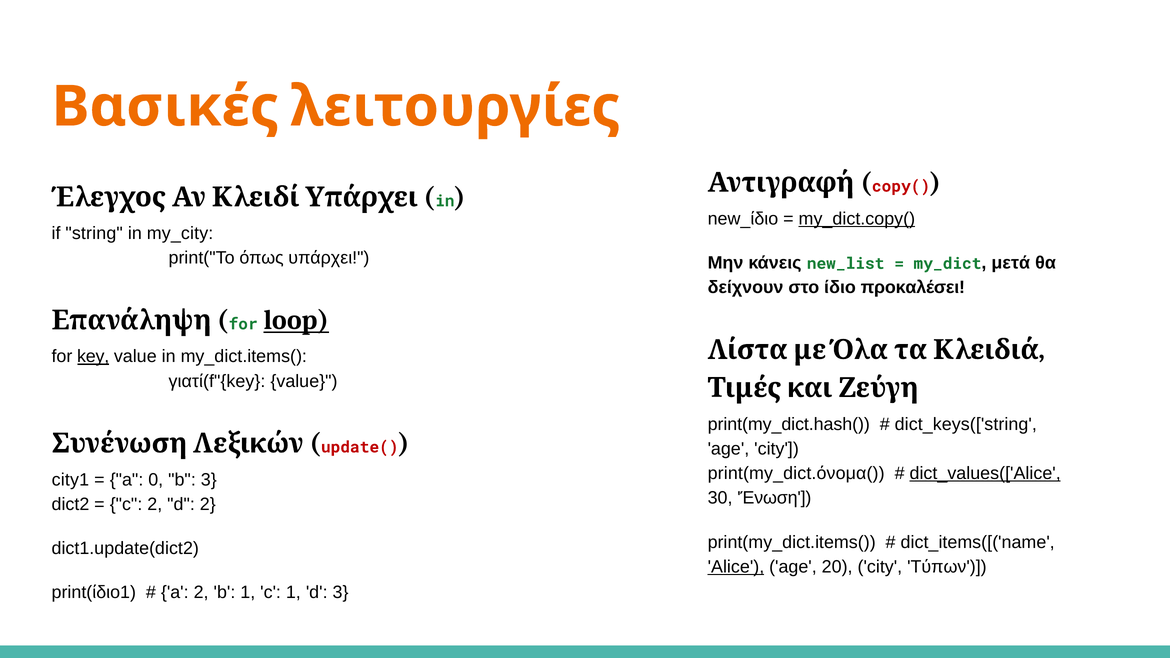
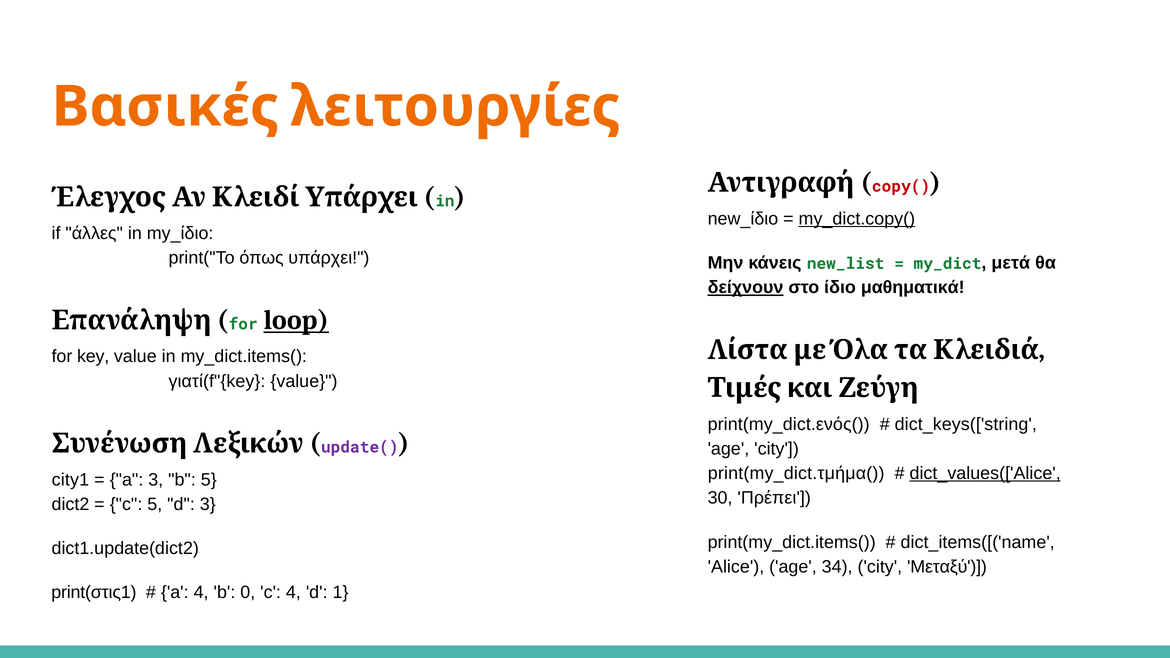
string: string -> άλλες
my_city: my_city -> my_ίδιο
δείχνουν underline: none -> present
προκαλέσει: προκαλέσει -> μαθηματικά
key underline: present -> none
print(my_dict.hash(: print(my_dict.hash( -> print(my_dict.ενός(
update( colour: red -> purple
print(my_dict.όνομα(: print(my_dict.όνομα( -> print(my_dict.τμήμα(
a 0: 0 -> 3
b 3: 3 -> 5
Ένωση: Ένωση -> Πρέπει
c 2: 2 -> 5
d 2: 2 -> 3
Alice underline: present -> none
20: 20 -> 34
Τύπων: Τύπων -> Μεταξύ
print(ίδιο1: print(ίδιο1 -> print(στις1
a 2: 2 -> 4
b 1: 1 -> 0
c 1: 1 -> 4
d 3: 3 -> 1
